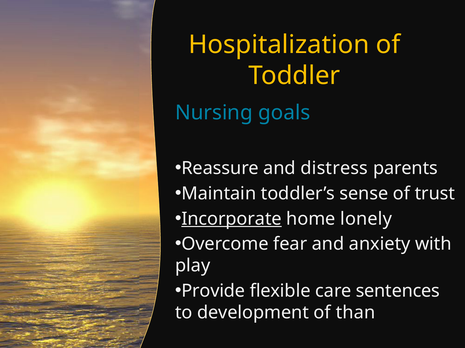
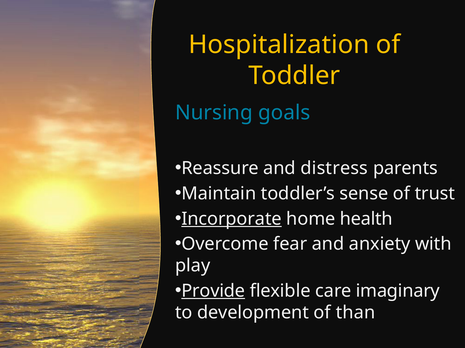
lonely: lonely -> health
Provide underline: none -> present
sentences: sentences -> imaginary
